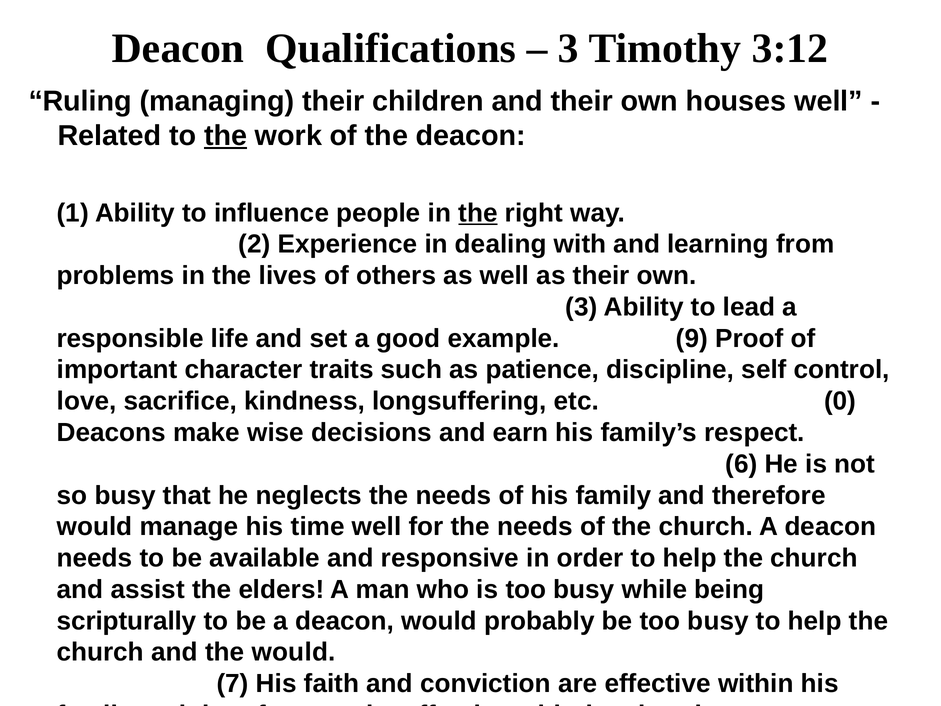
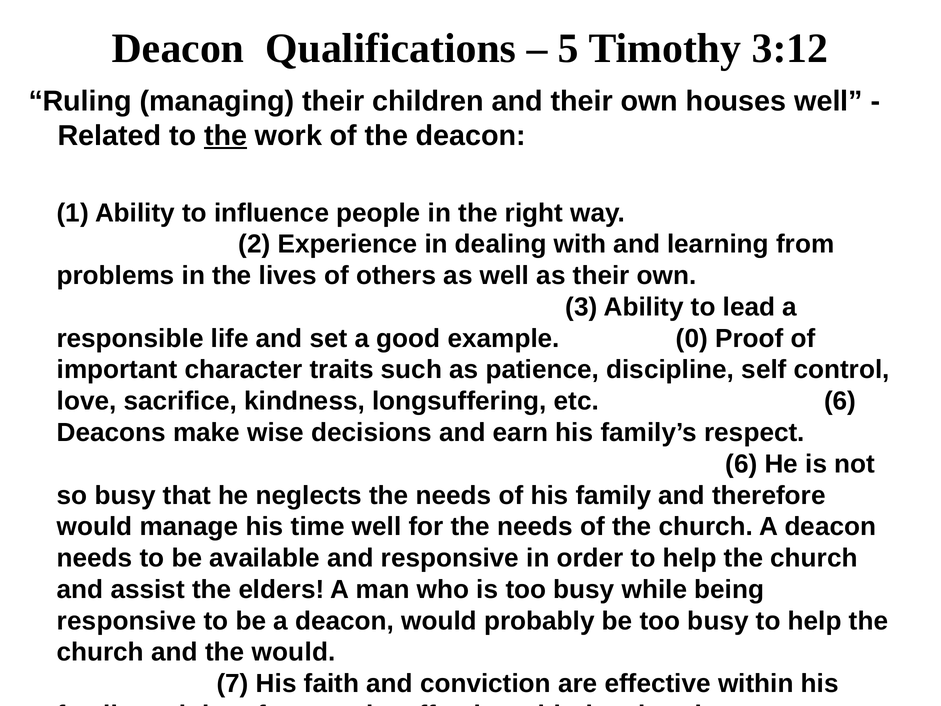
3 at (568, 48): 3 -> 5
the at (478, 213) underline: present -> none
9: 9 -> 0
etc 0: 0 -> 6
scripturally at (127, 621): scripturally -> responsive
